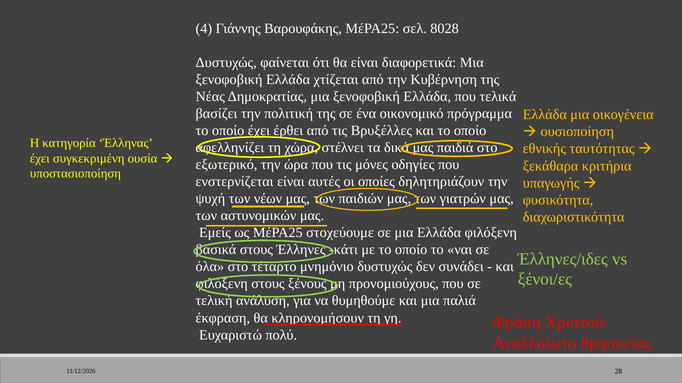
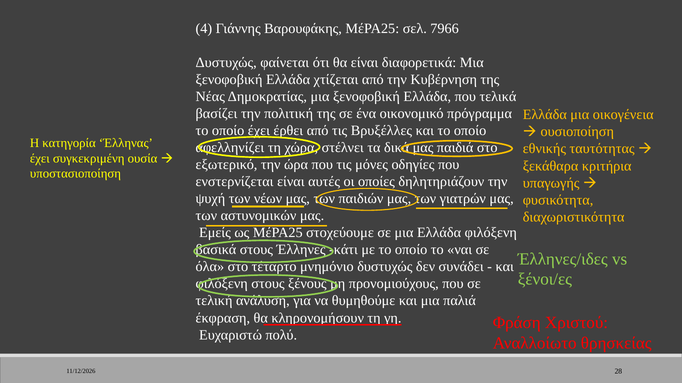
8028: 8028 -> 7966
